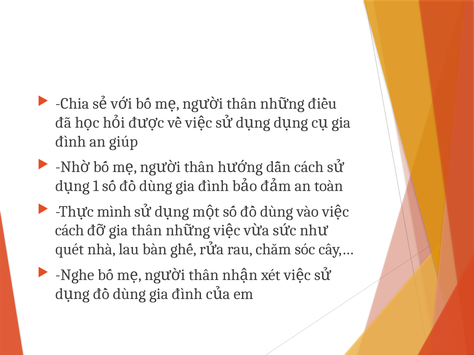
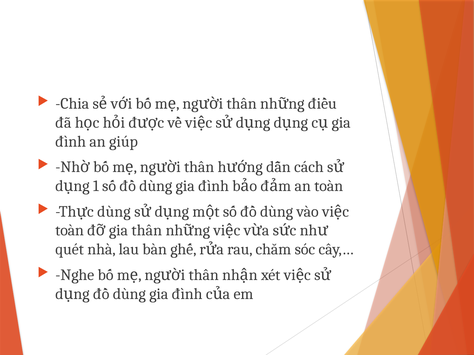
mình at (114, 212): mình -> dùng
cách at (70, 231): cách -> toàn
